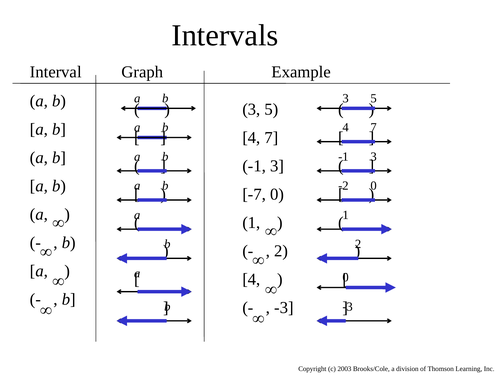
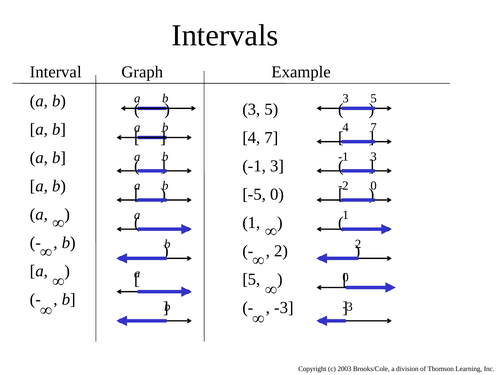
-7: -7 -> -5
4 at (251, 279): 4 -> 5
